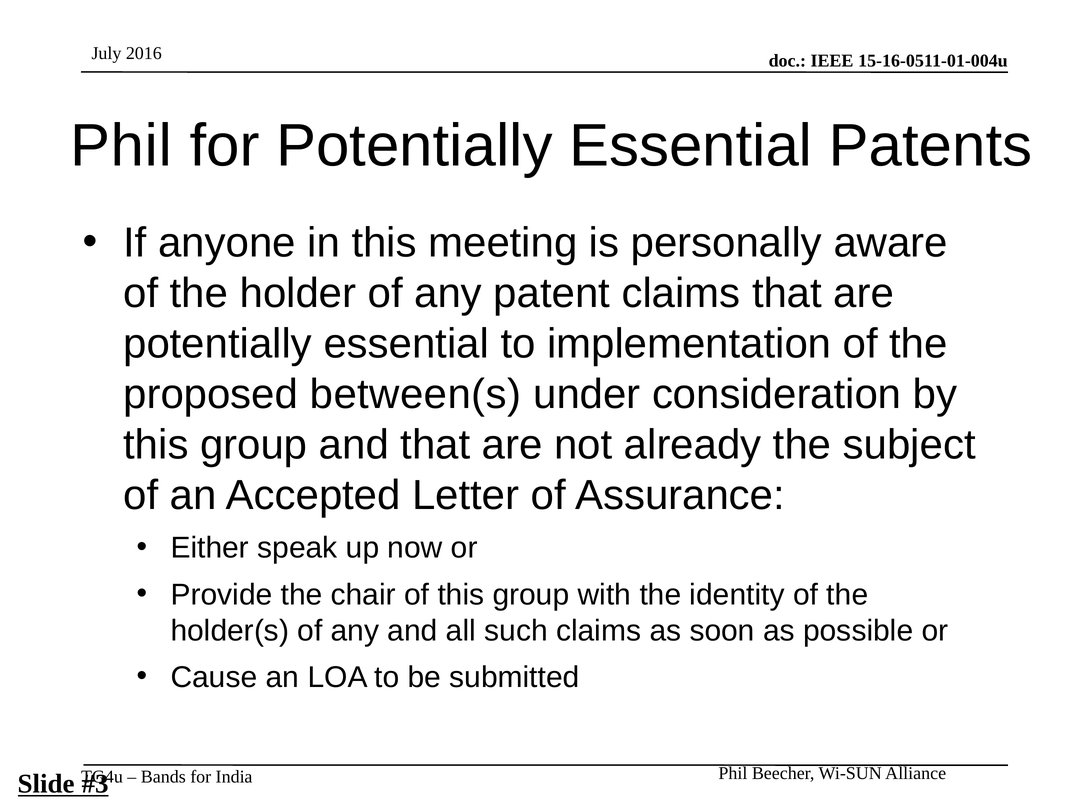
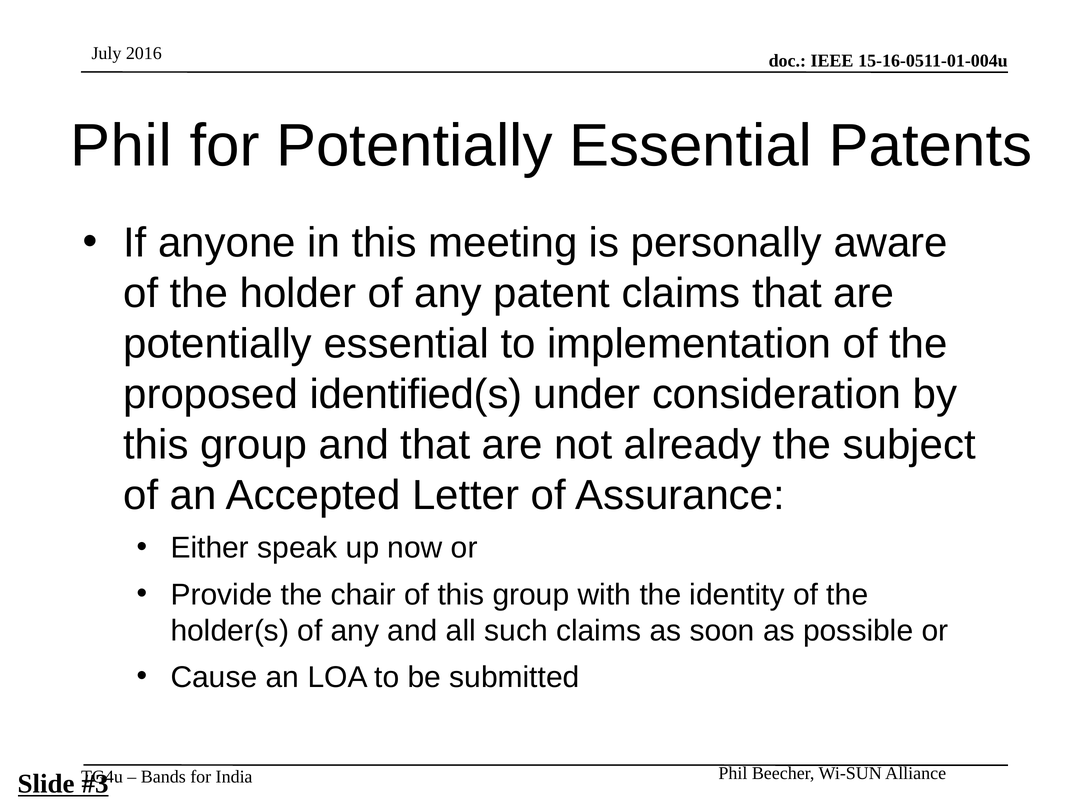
between(s: between(s -> identified(s
